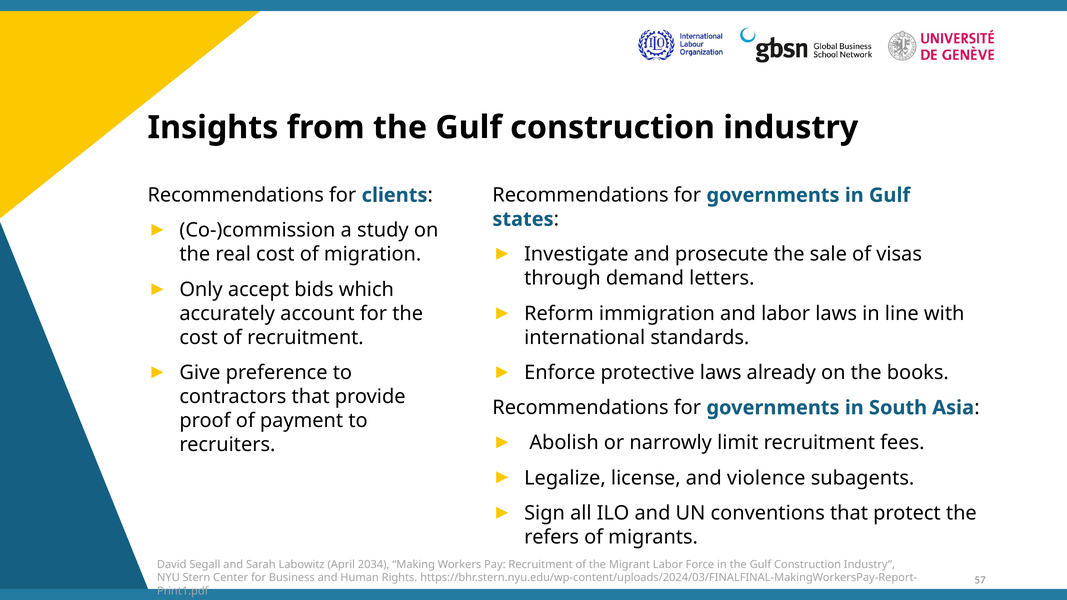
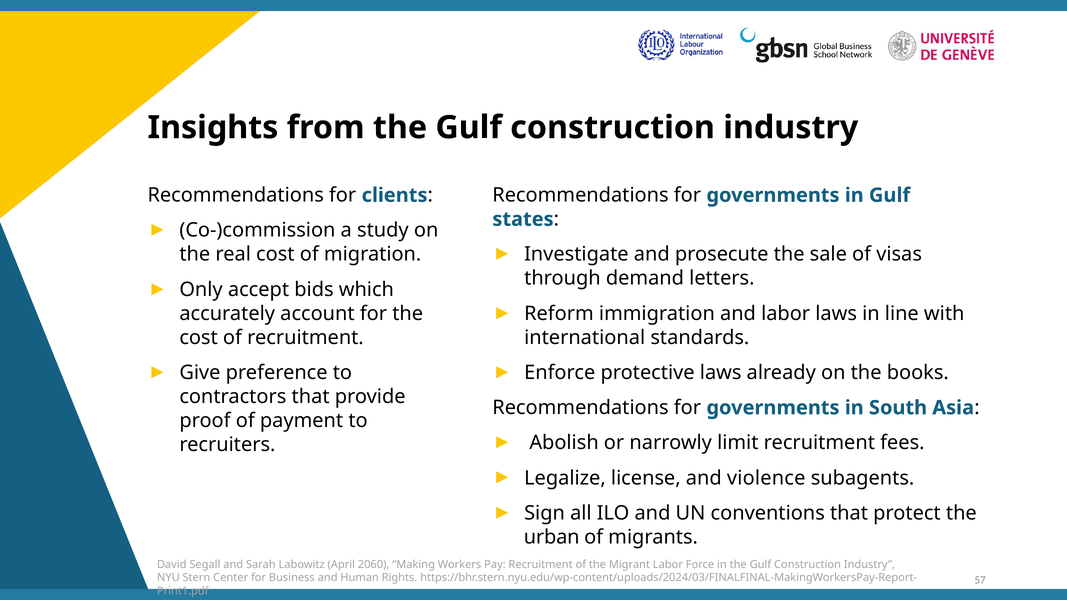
refers: refers -> urban
2034: 2034 -> 2060
